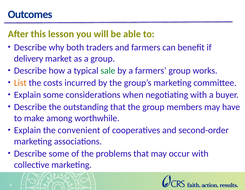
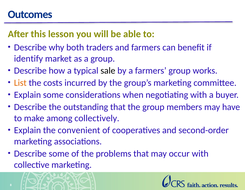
delivery: delivery -> identify
sale colour: green -> black
worthwhile: worthwhile -> collectively
